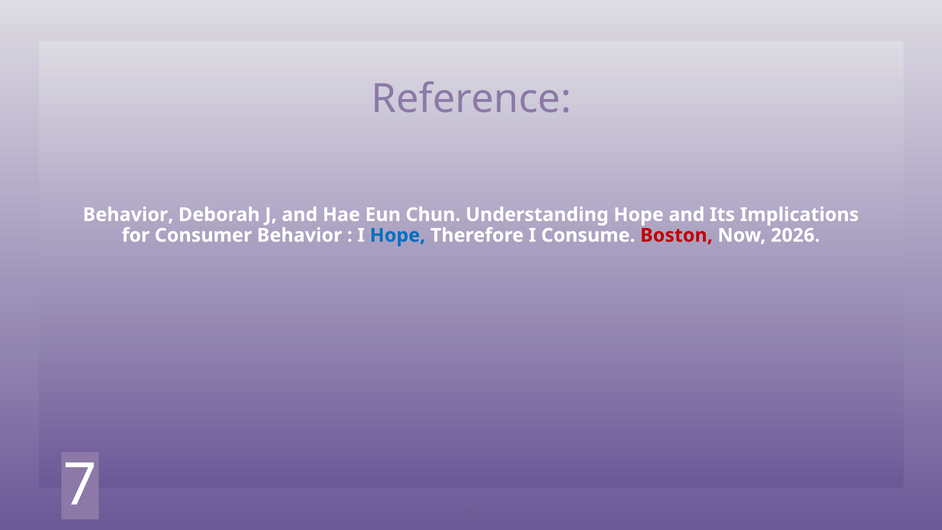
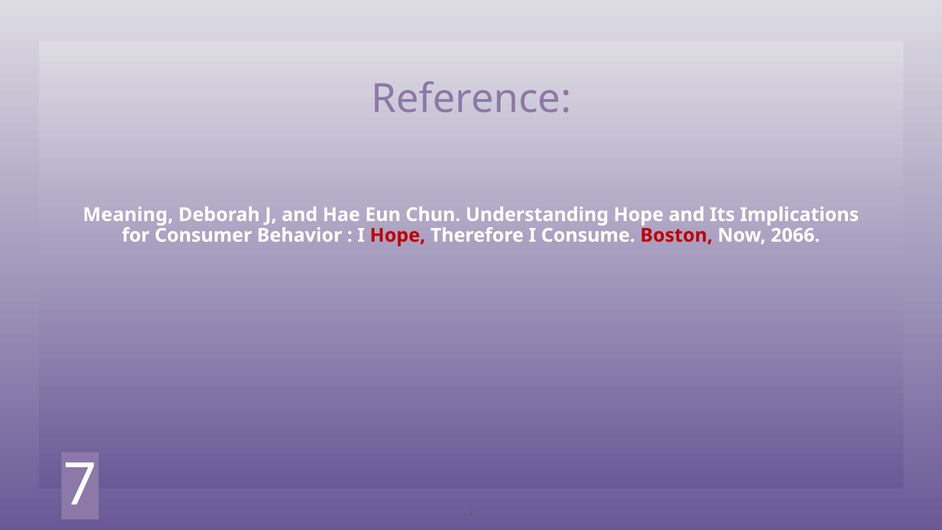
Behavior at (128, 215): Behavior -> Meaning
Hope at (398, 235) colour: blue -> red
2026: 2026 -> 2066
